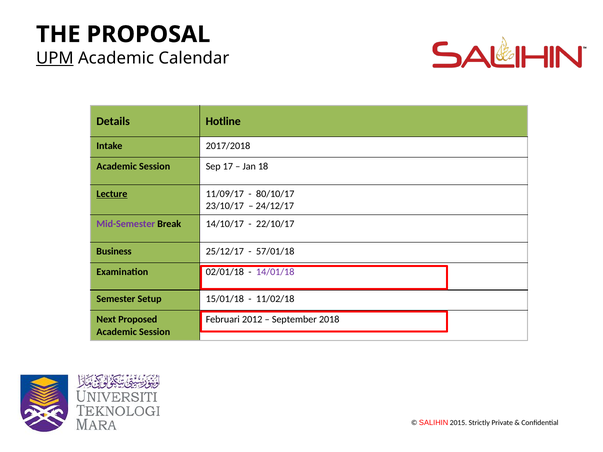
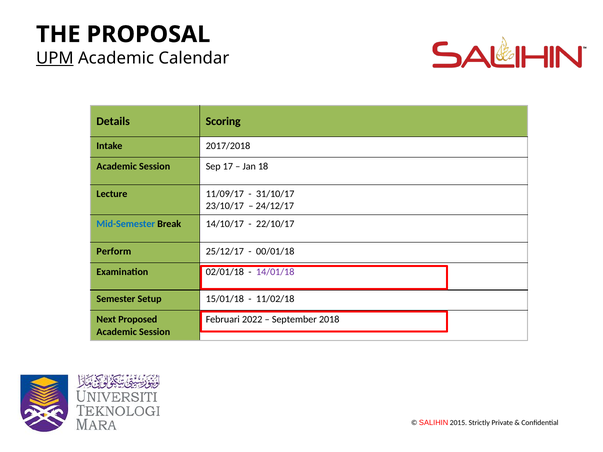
Hotline: Hotline -> Scoring
Lecture underline: present -> none
80/10/17: 80/10/17 -> 31/10/17
Mid-Semester colour: purple -> blue
Business: Business -> Perform
57/01/18: 57/01/18 -> 00/01/18
2012: 2012 -> 2022
